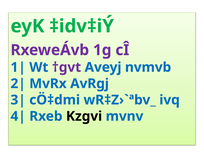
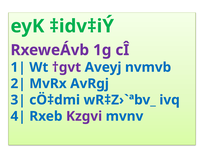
Kzgvi colour: black -> purple
